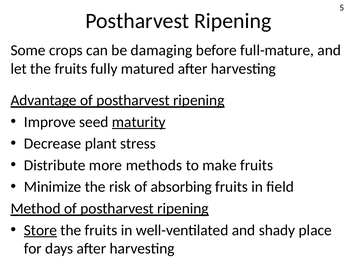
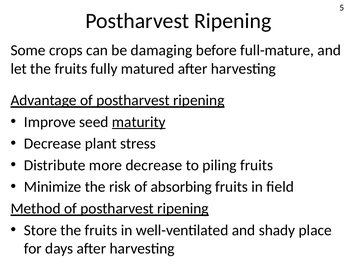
more methods: methods -> decrease
make: make -> piling
Store underline: present -> none
